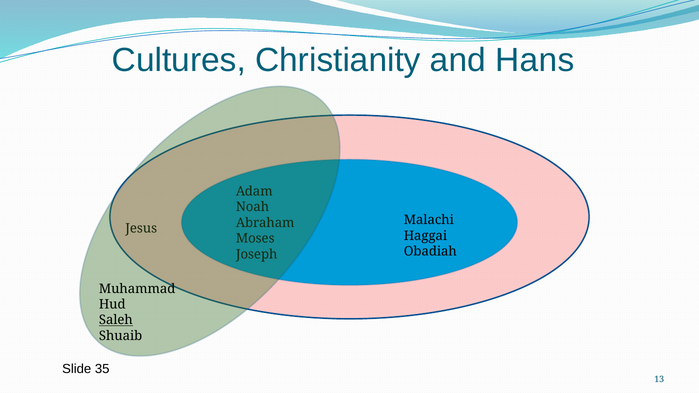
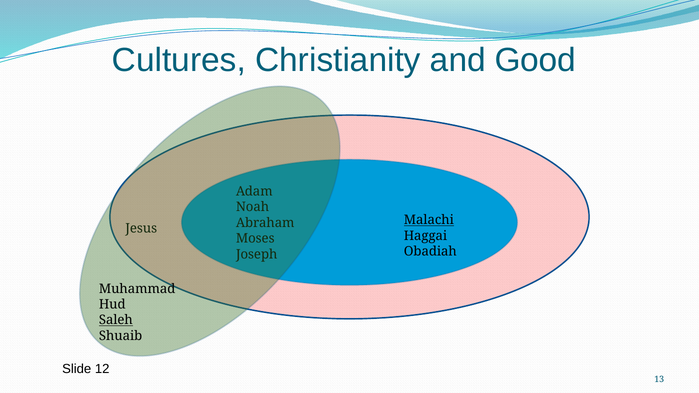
Hans: Hans -> Good
Malachi underline: none -> present
35: 35 -> 12
